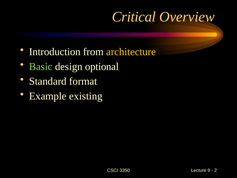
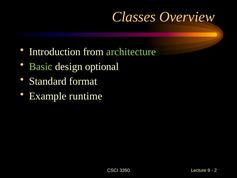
Critical: Critical -> Classes
architecture colour: yellow -> light green
existing: existing -> runtime
